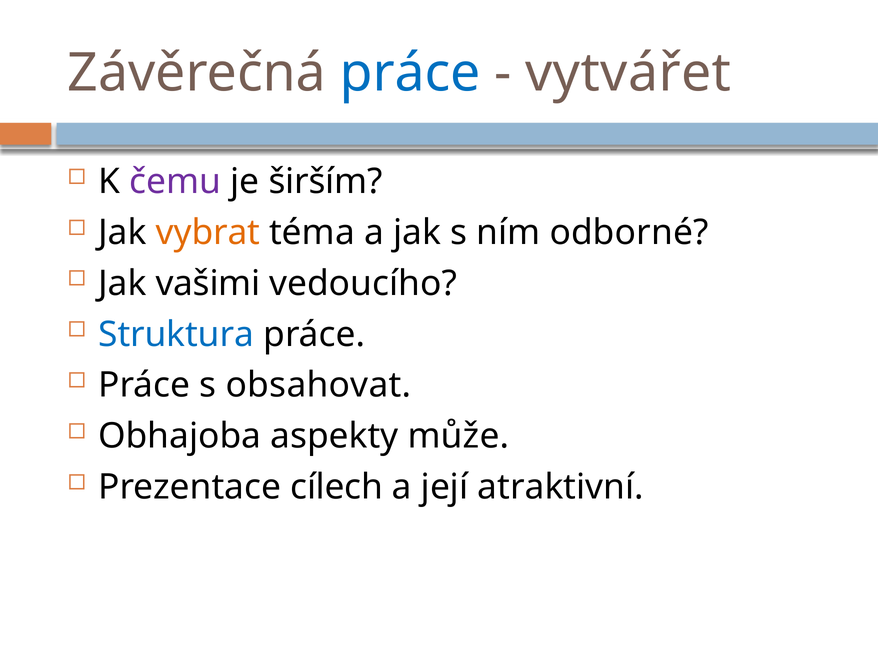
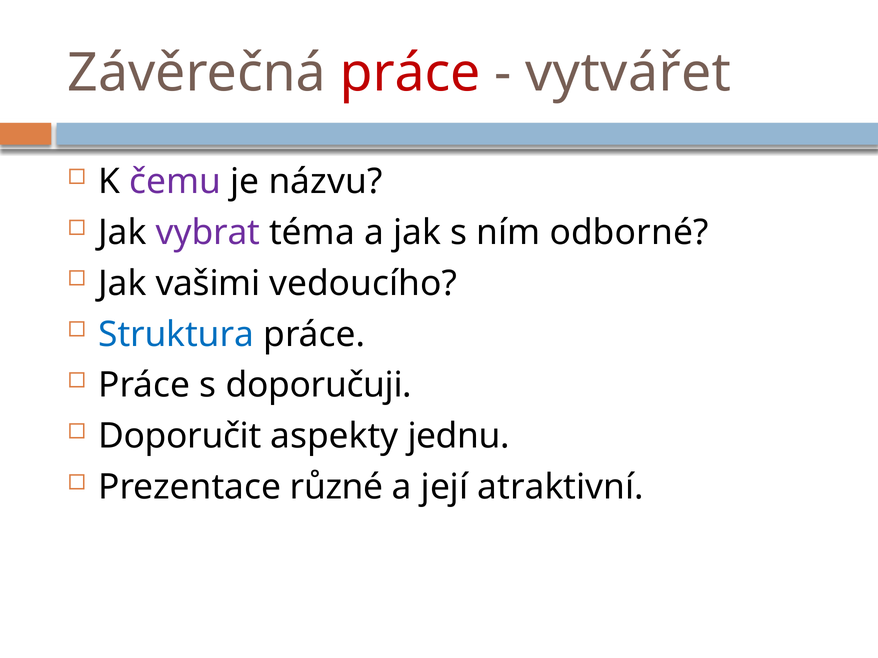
práce at (410, 73) colour: blue -> red
širším: širším -> názvu
vybrat colour: orange -> purple
obsahovat: obsahovat -> doporučuji
Obhajoba: Obhajoba -> Doporučit
může: může -> jednu
cílech: cílech -> různé
